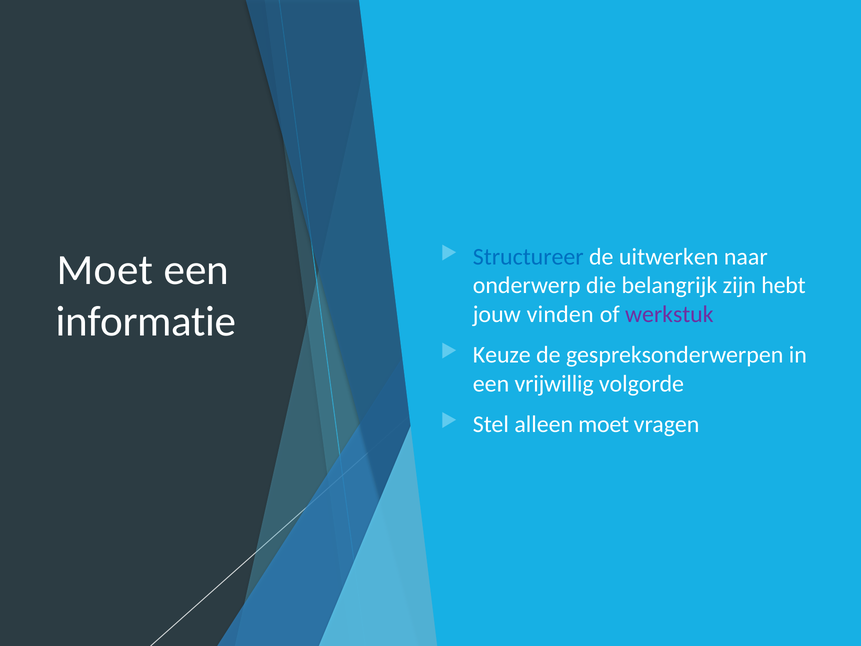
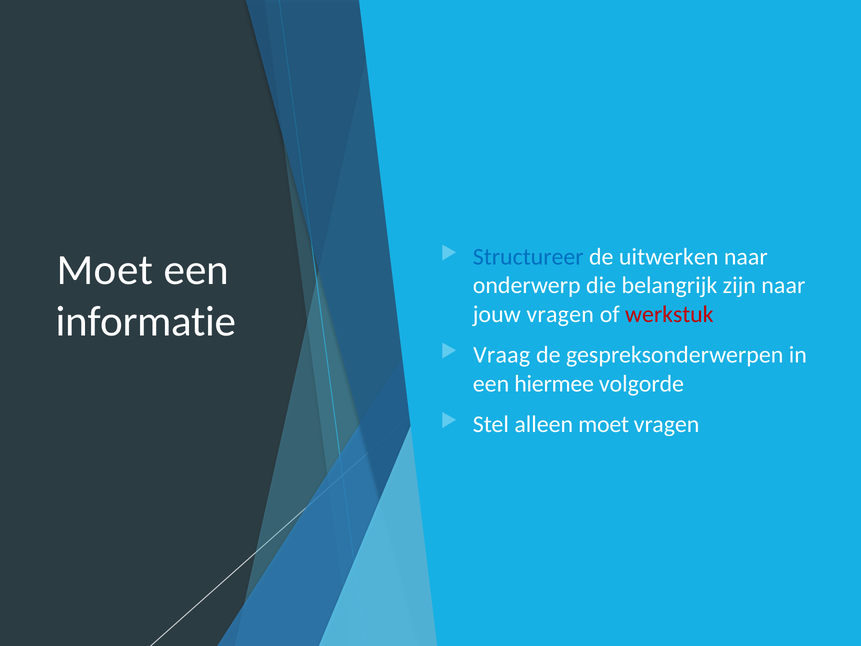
zijn hebt: hebt -> naar
jouw vinden: vinden -> vragen
werkstuk colour: purple -> red
Keuze: Keuze -> Vraag
vrijwillig: vrijwillig -> hiermee
